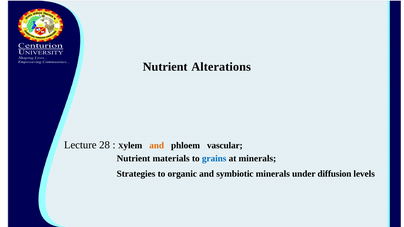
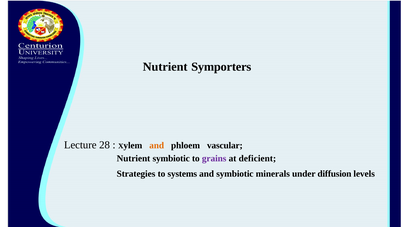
Alterations: Alterations -> Symporters
Nutrient materials: materials -> symbiotic
grains colour: blue -> purple
at minerals: minerals -> deficient
organic: organic -> systems
